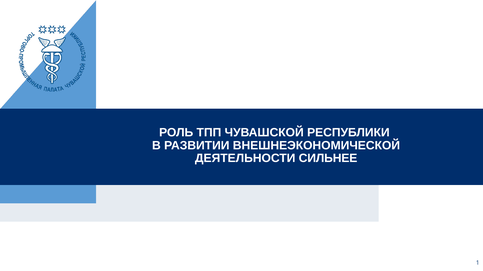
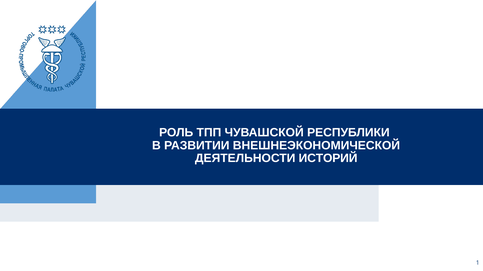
СИЛЬНЕЕ: СИЛЬНЕЕ -> ИСТОРИЙ
